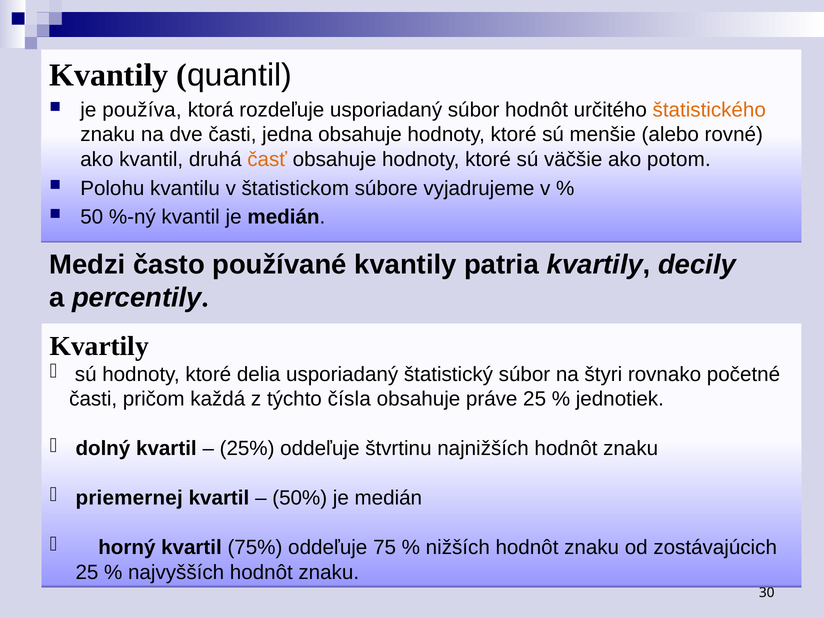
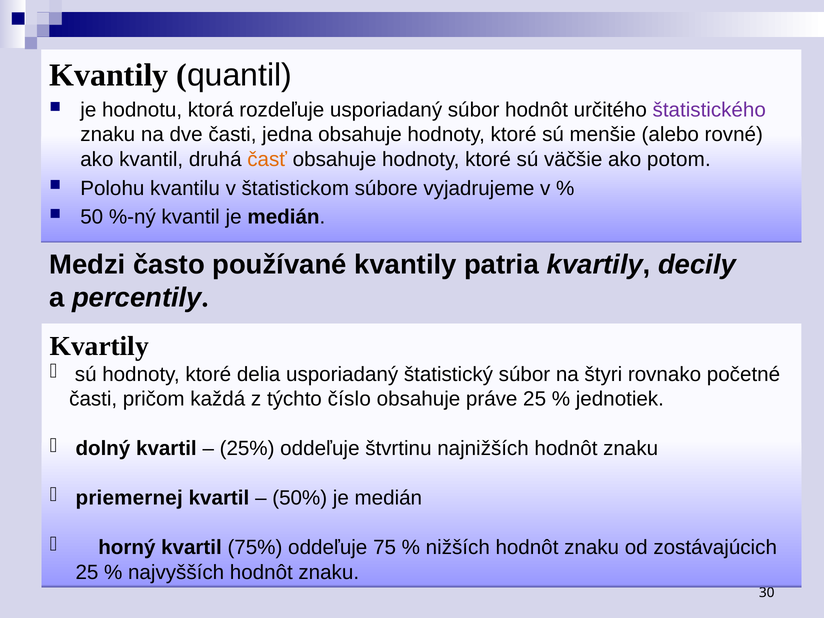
používa: používa -> hodnotu
štatistického colour: orange -> purple
čísla: čísla -> číslo
